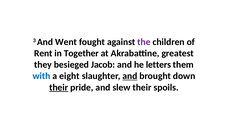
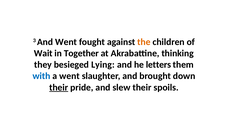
the colour: purple -> orange
Rent: Rent -> Wait
greatest: greatest -> thinking
Jacob: Jacob -> Lying
a eight: eight -> went
and at (130, 76) underline: present -> none
